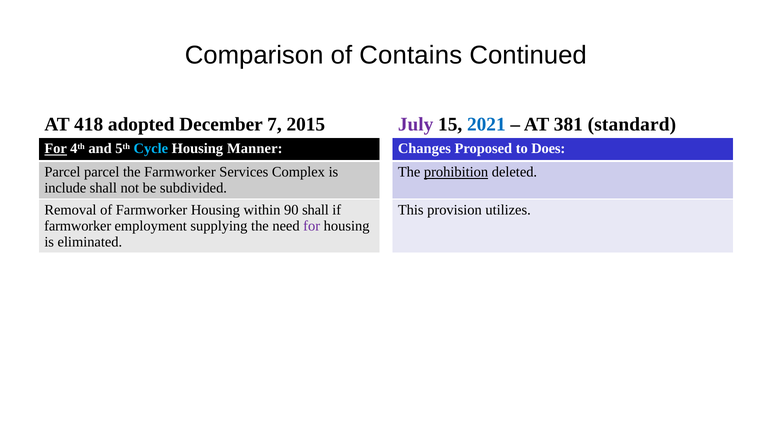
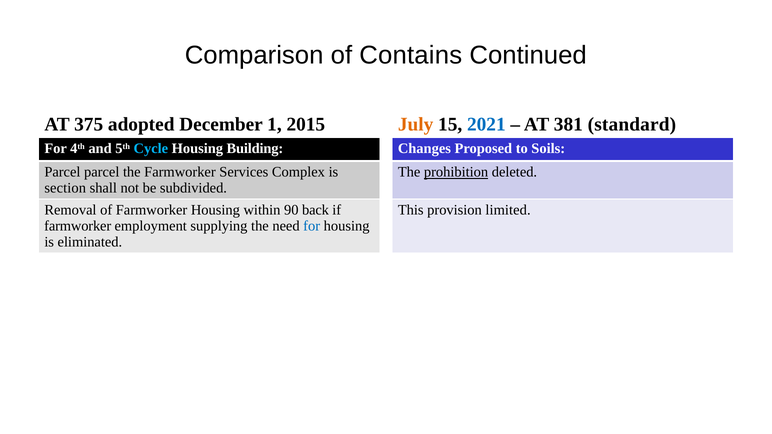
418: 418 -> 375
7: 7 -> 1
July colour: purple -> orange
For at (56, 149) underline: present -> none
Manner: Manner -> Building
Does: Does -> Soils
include: include -> section
90 shall: shall -> back
utilizes: utilizes -> limited
for at (312, 226) colour: purple -> blue
